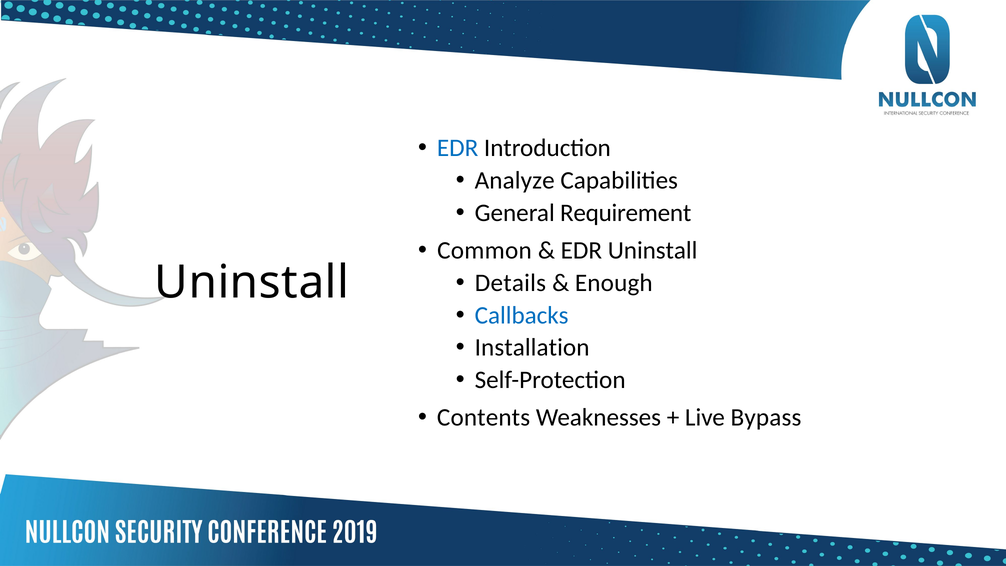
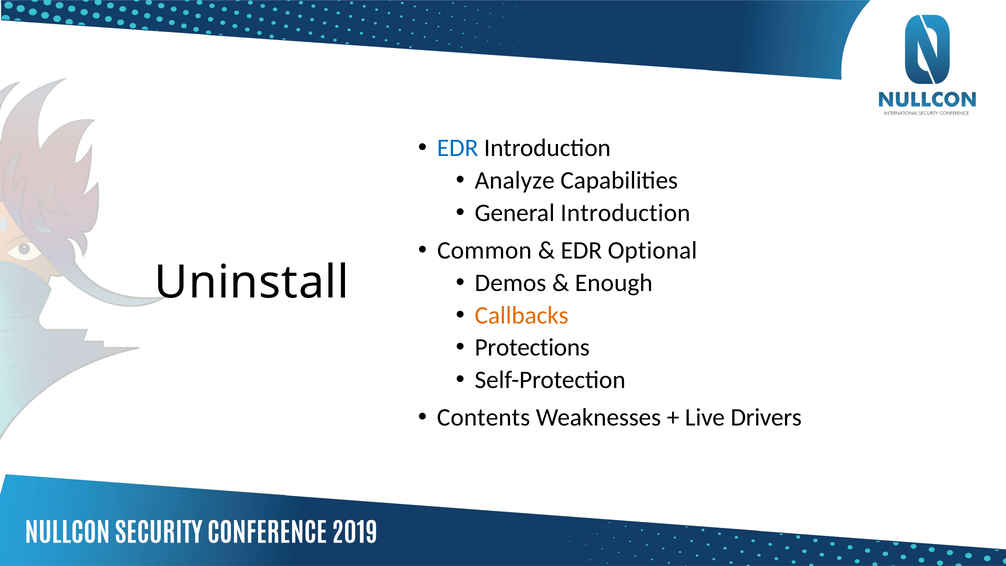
General Requirement: Requirement -> Introduction
EDR Uninstall: Uninstall -> Optional
Details: Details -> Demos
Callbacks colour: blue -> orange
Installation: Installation -> Protections
Bypass: Bypass -> Drivers
